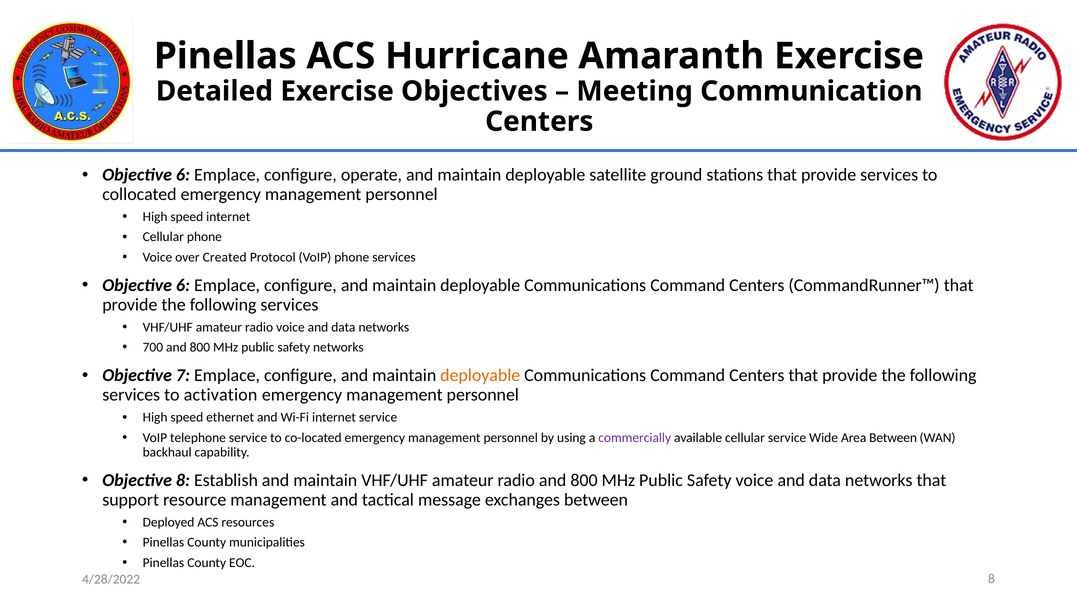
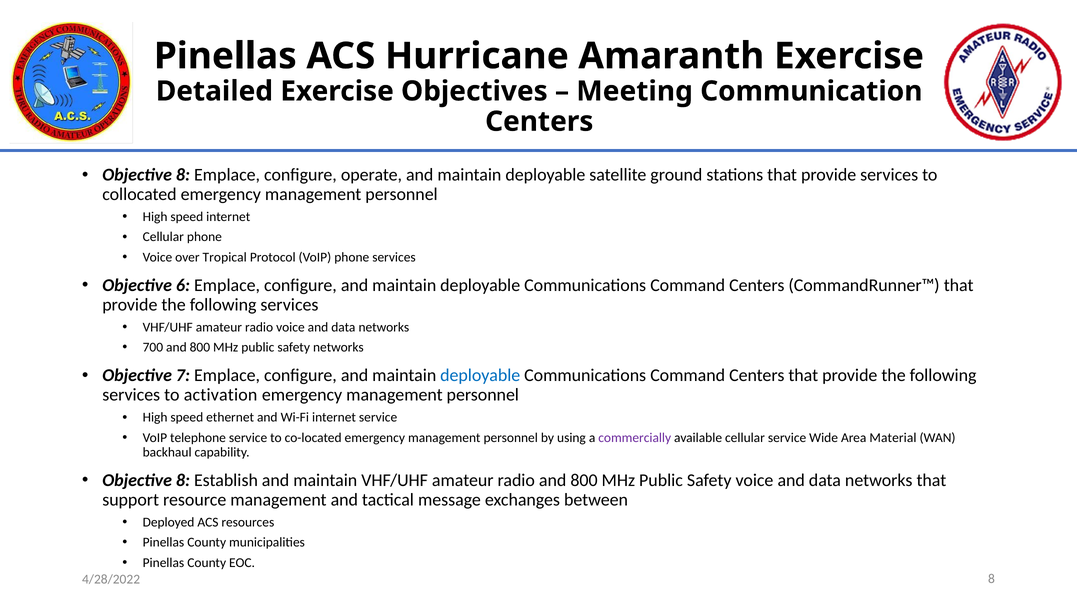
6 at (183, 175): 6 -> 8
Created: Created -> Tropical
deployable at (480, 375) colour: orange -> blue
Area Between: Between -> Material
